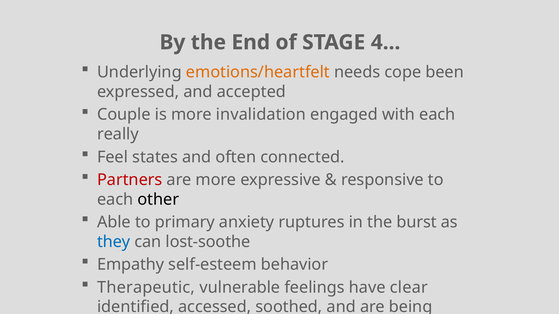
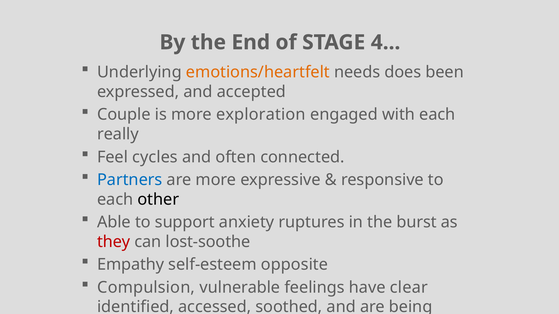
cope: cope -> does
invalidation: invalidation -> exploration
states: states -> cycles
Partners colour: red -> blue
primary: primary -> support
they colour: blue -> red
behavior: behavior -> opposite
Therapeutic: Therapeutic -> Compulsion
